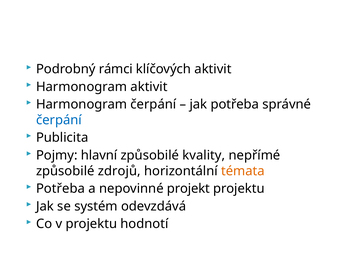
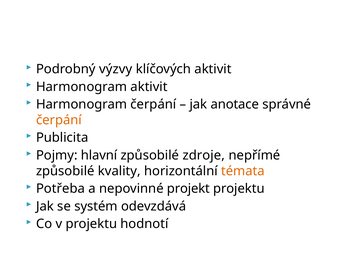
rámci: rámci -> výzvy
jak potřeba: potřeba -> anotace
čerpání at (59, 120) colour: blue -> orange
kvality: kvality -> zdroje
zdrojů: zdrojů -> kvality
